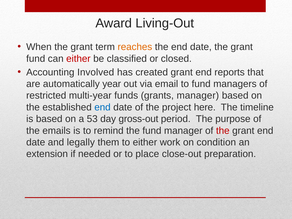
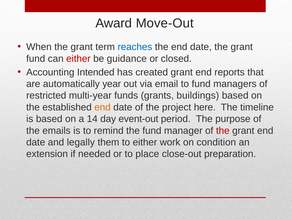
Living-Out: Living-Out -> Move-Out
reaches colour: orange -> blue
classified: classified -> guidance
Involved: Involved -> Intended
grants manager: manager -> buildings
end at (102, 107) colour: blue -> orange
53: 53 -> 14
gross-out: gross-out -> event-out
